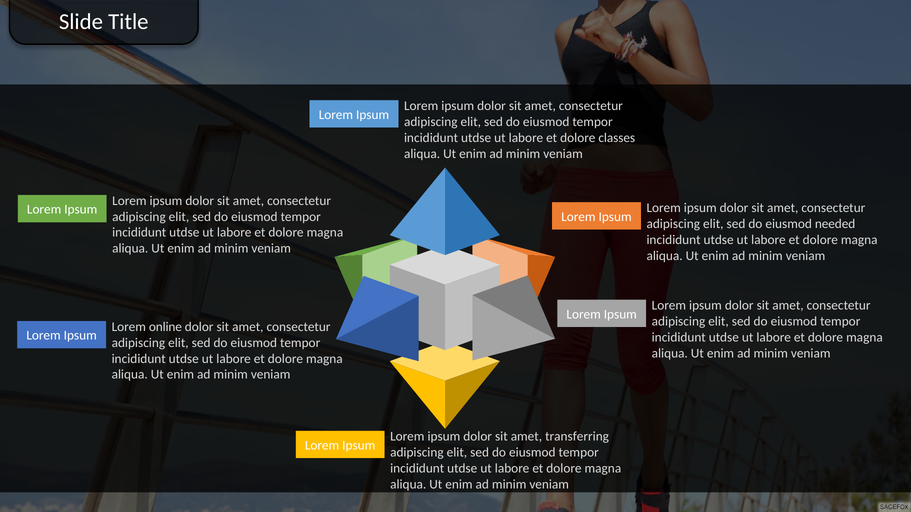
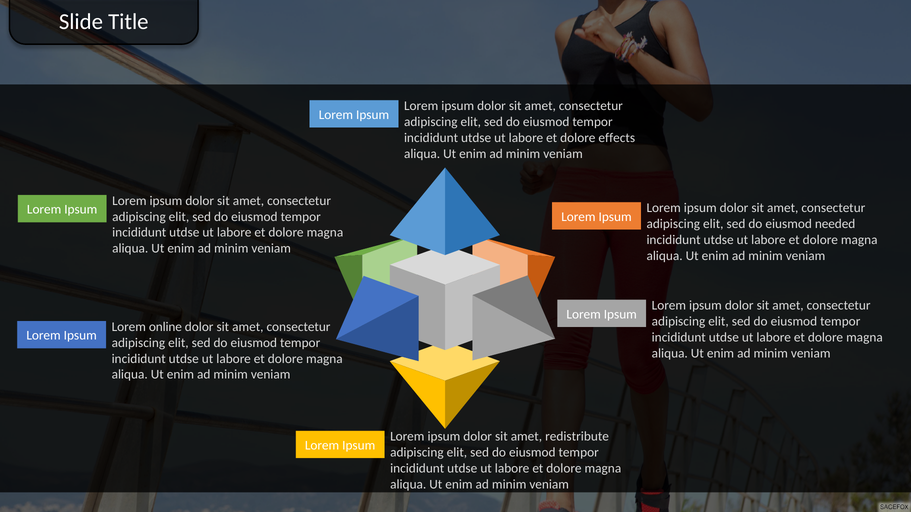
classes: classes -> effects
transferring: transferring -> redistribute
